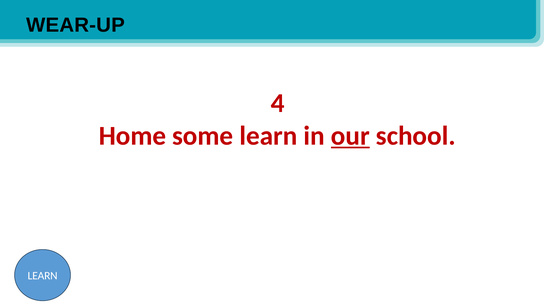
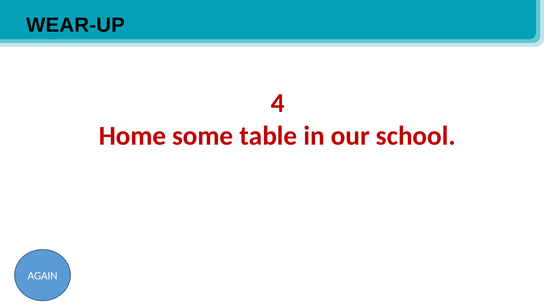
some learn: learn -> table
our underline: present -> none
LEARN at (43, 276): LEARN -> AGAIN
